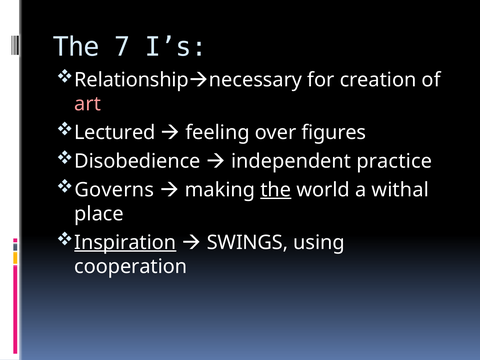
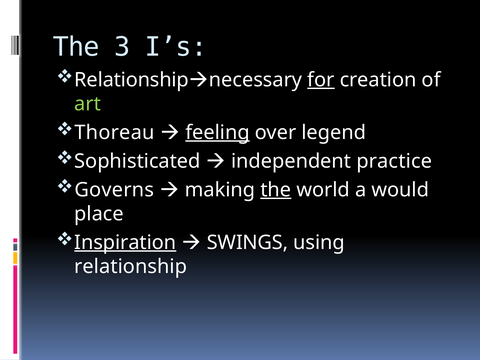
7: 7 -> 3
for underline: none -> present
art colour: pink -> light green
Lectured: Lectured -> Thoreau
feeling underline: none -> present
figures: figures -> legend
Disobedience: Disobedience -> Sophisticated
withal: withal -> would
cooperation at (131, 266): cooperation -> relationship
